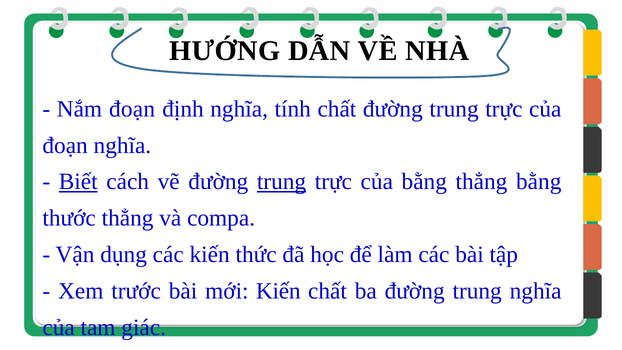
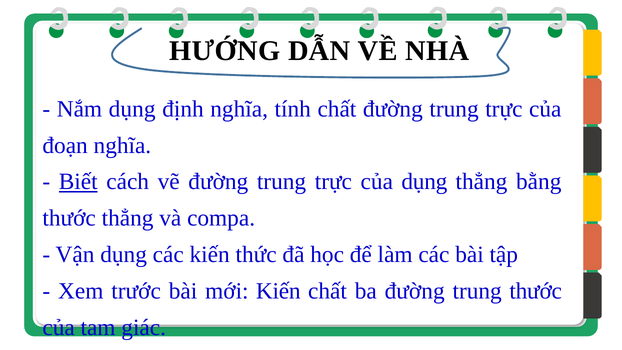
Nắm đoạn: đoạn -> dụng
trung at (282, 182) underline: present -> none
của bằng: bằng -> dụng
trung nghĩa: nghĩa -> thước
